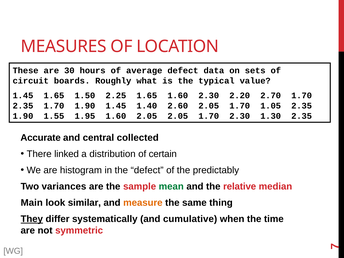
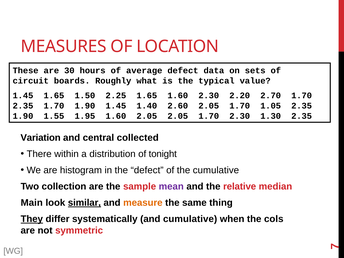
Accurate: Accurate -> Variation
linked: linked -> within
certain: certain -> tonight
the predictably: predictably -> cumulative
variances: variances -> collection
mean colour: green -> purple
similar underline: none -> present
time: time -> cols
